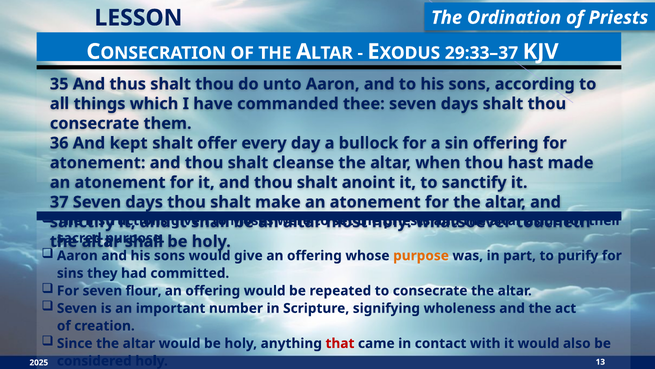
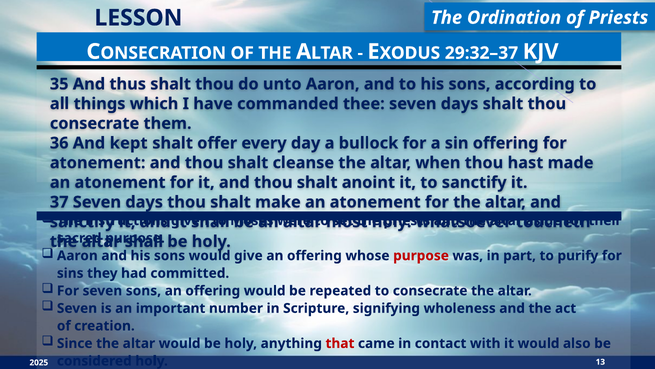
29:33–37: 29:33–37 -> 29:32–37
purpose at (421, 255) colour: orange -> red
seven flour: flour -> sons
